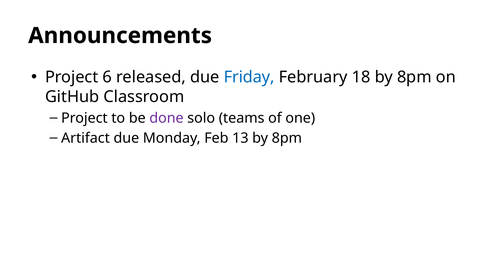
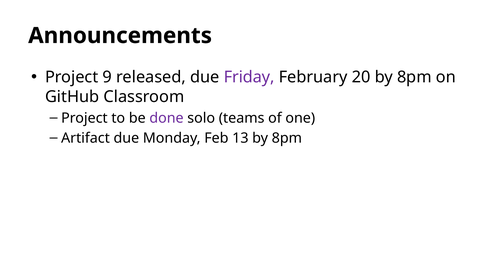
6: 6 -> 9
Friday colour: blue -> purple
18: 18 -> 20
